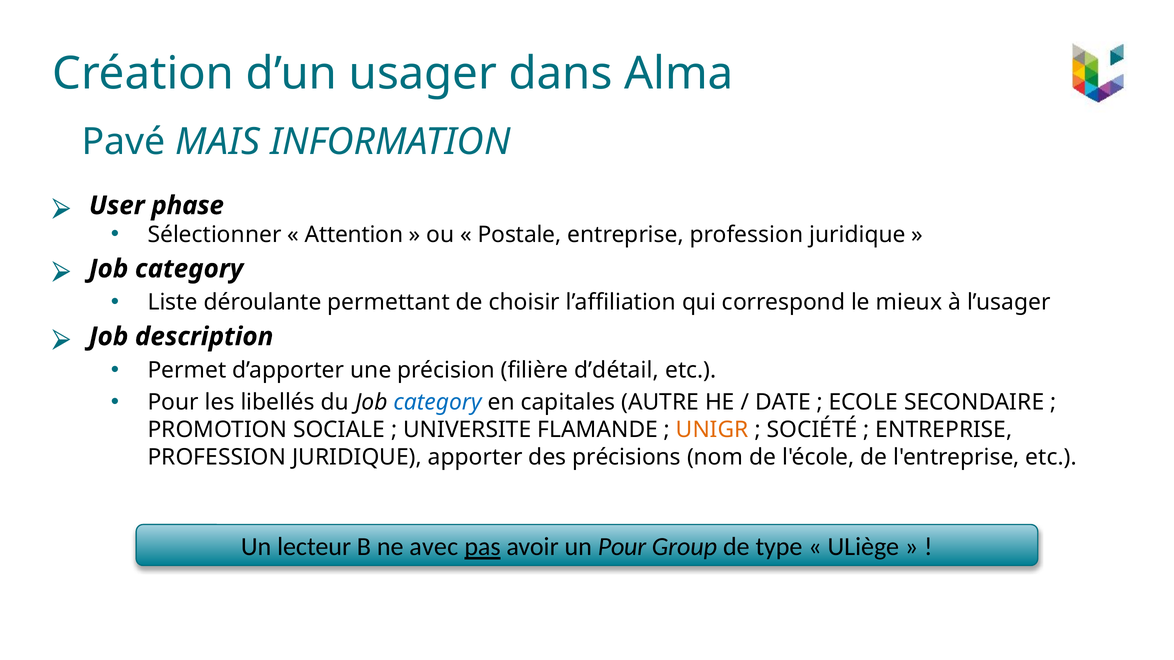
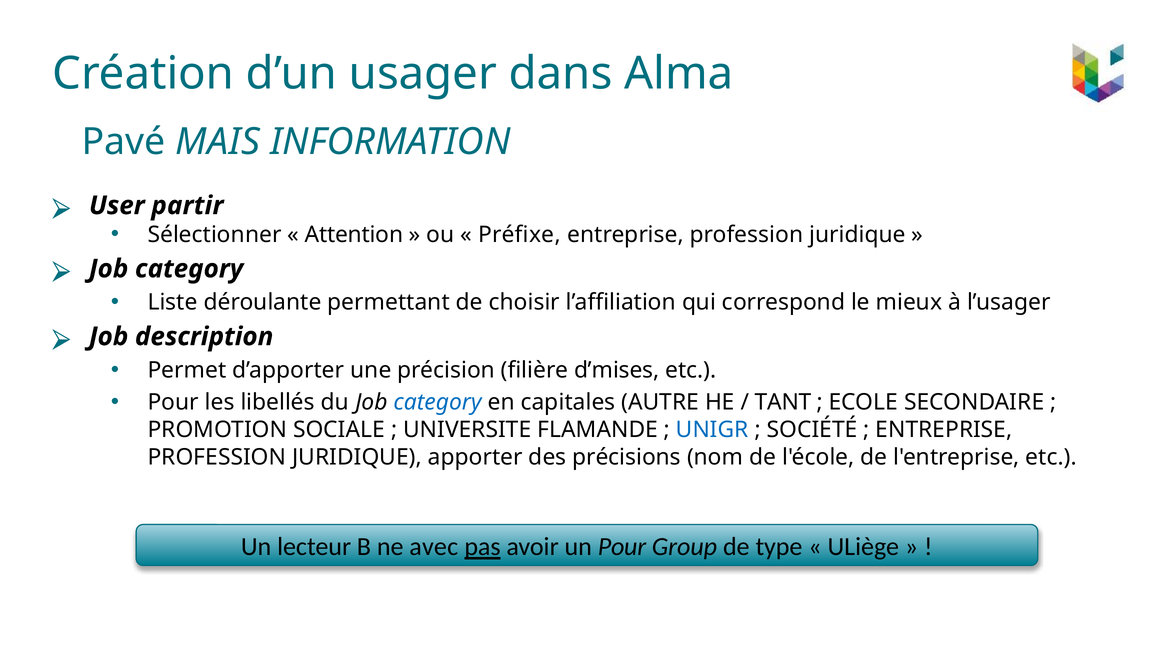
phase: phase -> partir
Postale: Postale -> Préfixe
d’détail: d’détail -> d’mises
DATE: DATE -> TANT
UNIGR colour: orange -> blue
